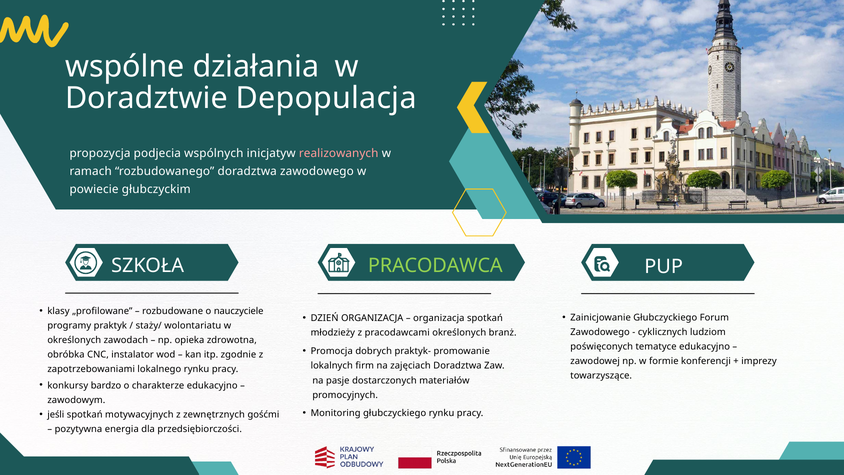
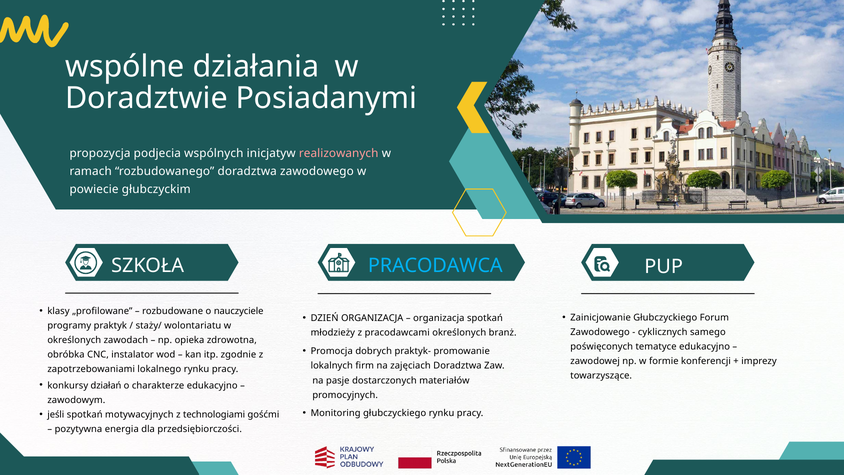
Depopulacja: Depopulacja -> Posiadanymi
PRACODAWCA colour: light green -> light blue
ludziom: ludziom -> samego
bardzo: bardzo -> działań
zewnętrznych: zewnętrznych -> technologiami
